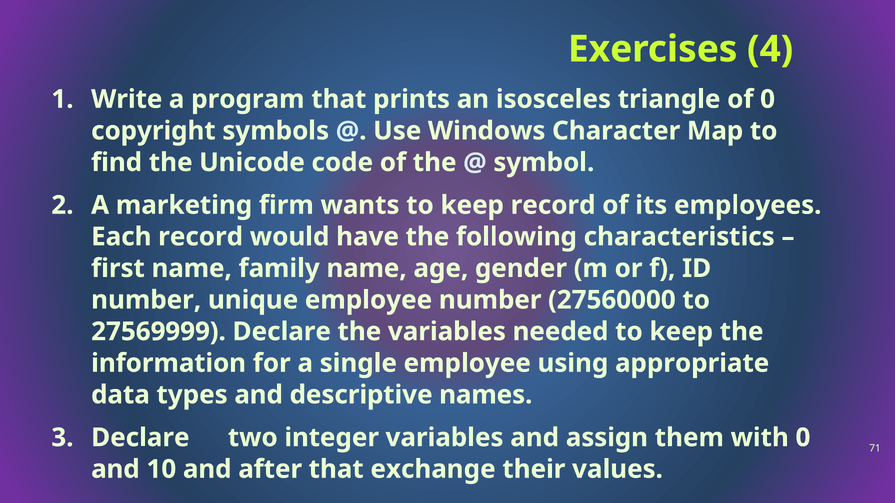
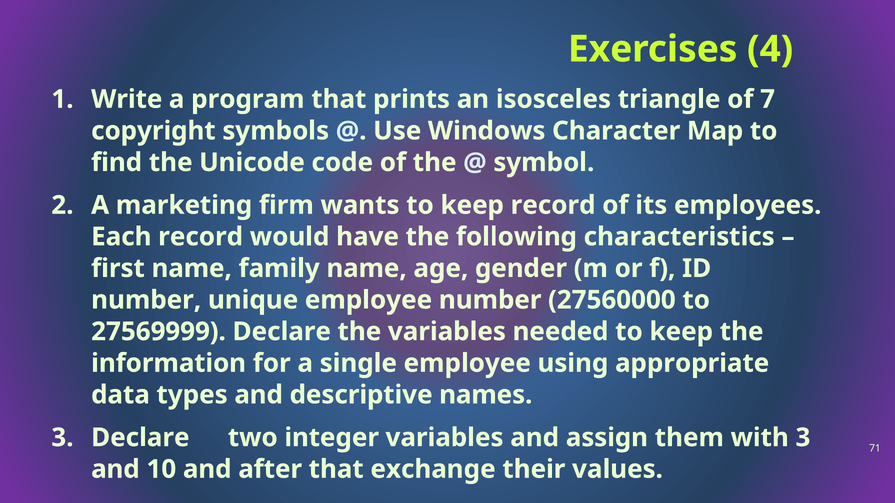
of 0: 0 -> 7
with 0: 0 -> 3
